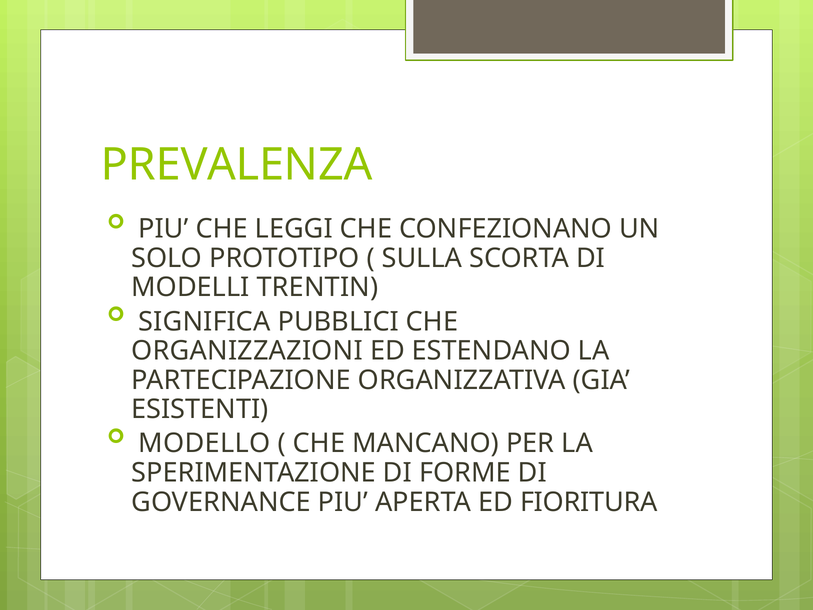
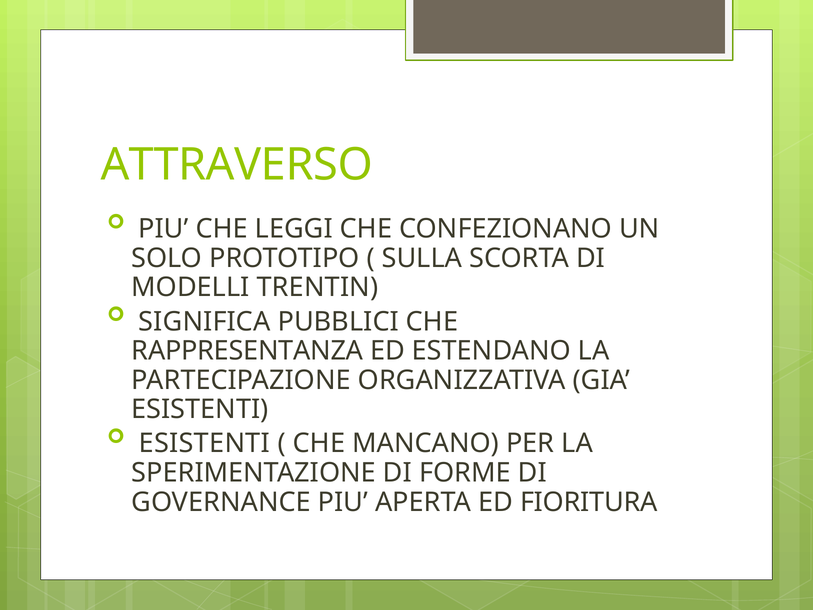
PREVALENZA: PREVALENZA -> ATTRAVERSO
ORGANIZZAZIONI: ORGANIZZAZIONI -> RAPPRESENTANZA
MODELLO at (204, 443): MODELLO -> ESISTENTI
